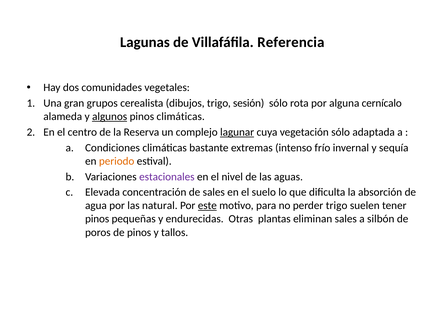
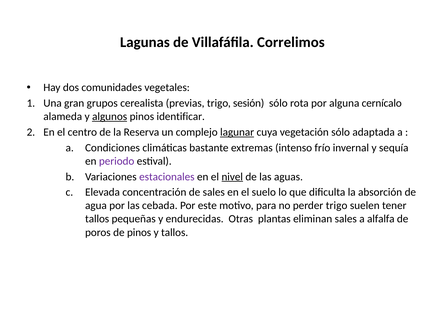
Referencia: Referencia -> Correlimos
dibujos: dibujos -> previas
pinos climáticas: climáticas -> identificar
periodo colour: orange -> purple
nivel underline: none -> present
natural: natural -> cebada
este underline: present -> none
pinos at (97, 219): pinos -> tallos
silbón: silbón -> alfalfa
